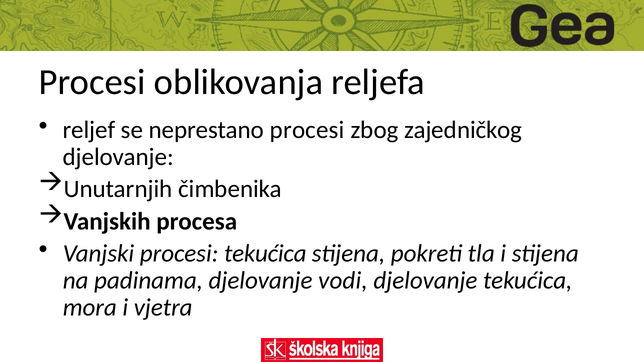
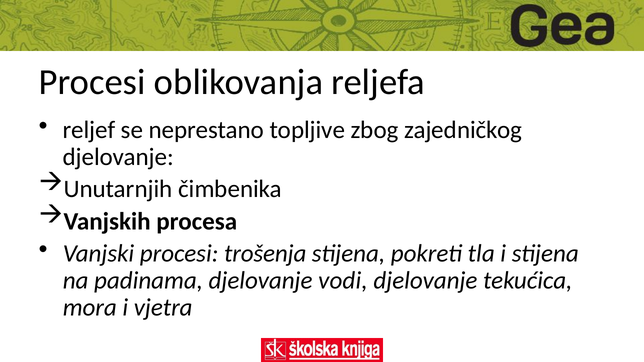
neprestano procesi: procesi -> topljive
procesi tekućica: tekućica -> trošenja
